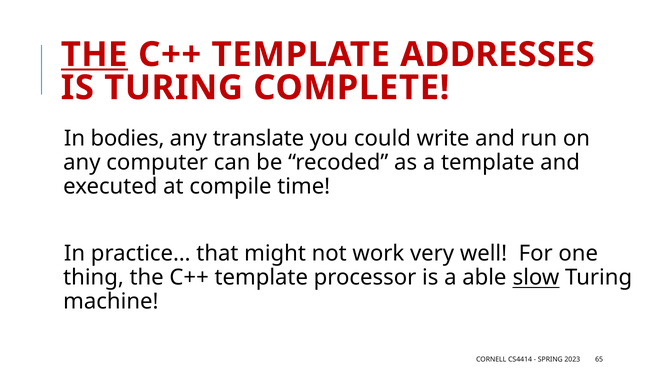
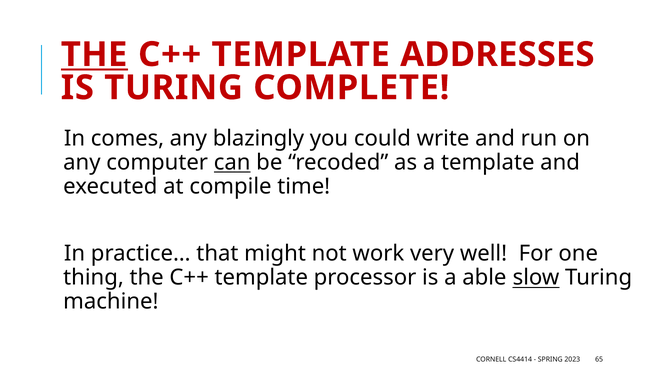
bodies: bodies -> comes
translate: translate -> blazingly
can underline: none -> present
